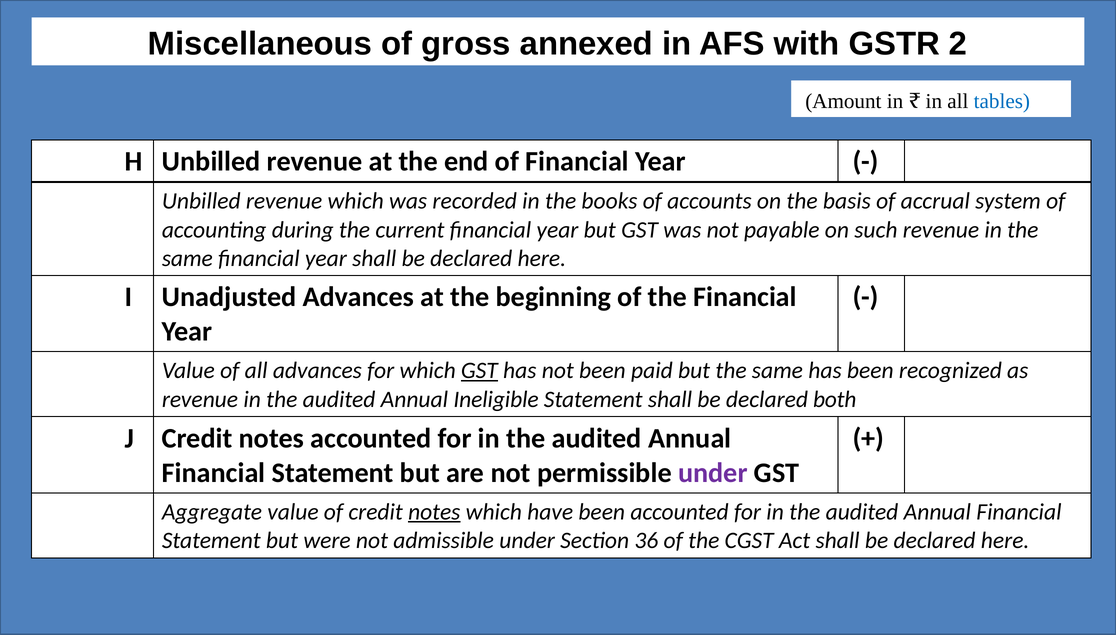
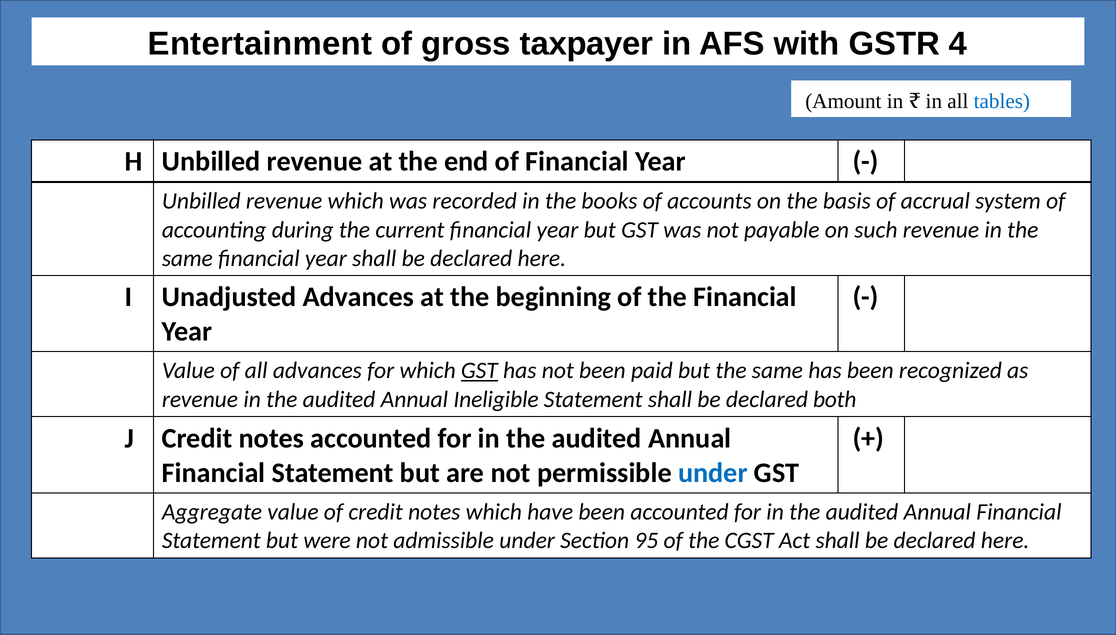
Miscellaneous: Miscellaneous -> Entertainment
annexed: annexed -> taxpayer
2: 2 -> 4
under at (713, 472) colour: purple -> blue
notes at (434, 511) underline: present -> none
36: 36 -> 95
